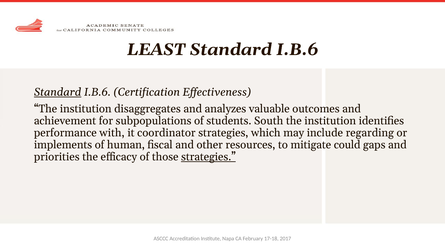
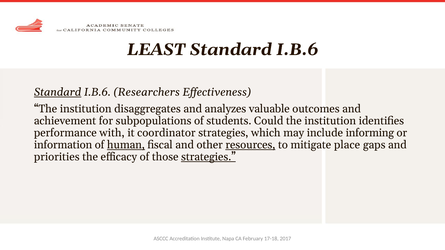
Certification: Certification -> Researchers
South: South -> Could
regarding: regarding -> informing
implements: implements -> information
human underline: none -> present
resources underline: none -> present
could: could -> place
